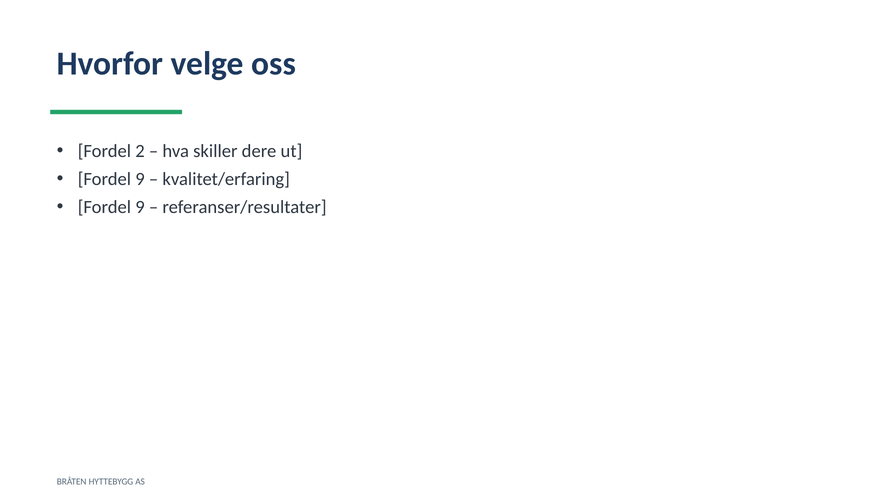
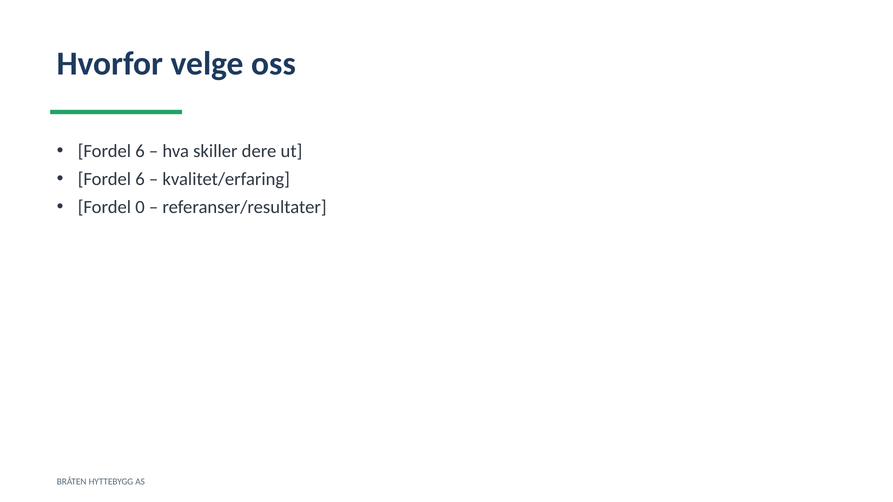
2 at (140, 151): 2 -> 6
9 at (140, 179): 9 -> 6
9 at (140, 207): 9 -> 0
